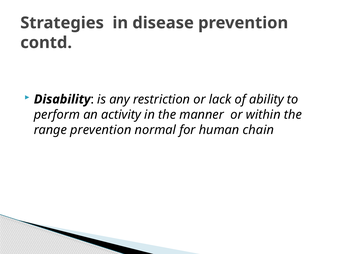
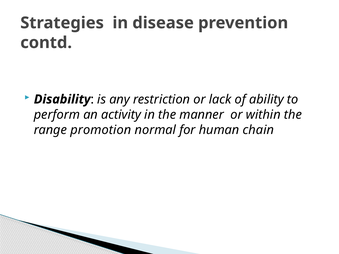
range prevention: prevention -> promotion
